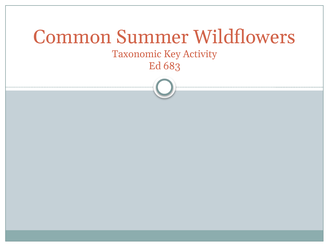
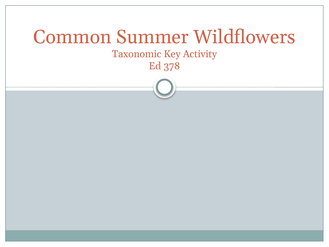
683: 683 -> 378
